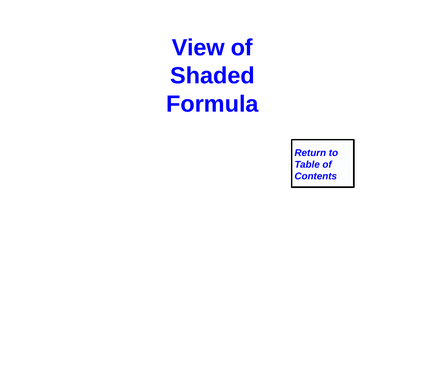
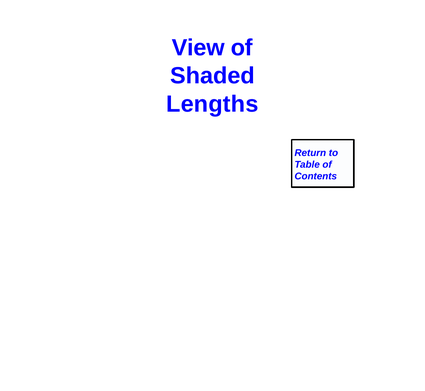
Formula: Formula -> Lengths
